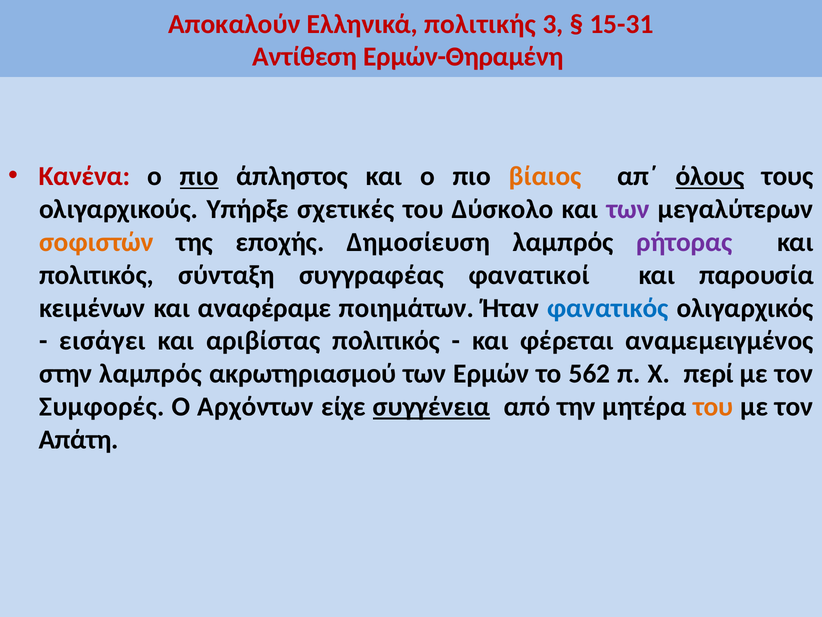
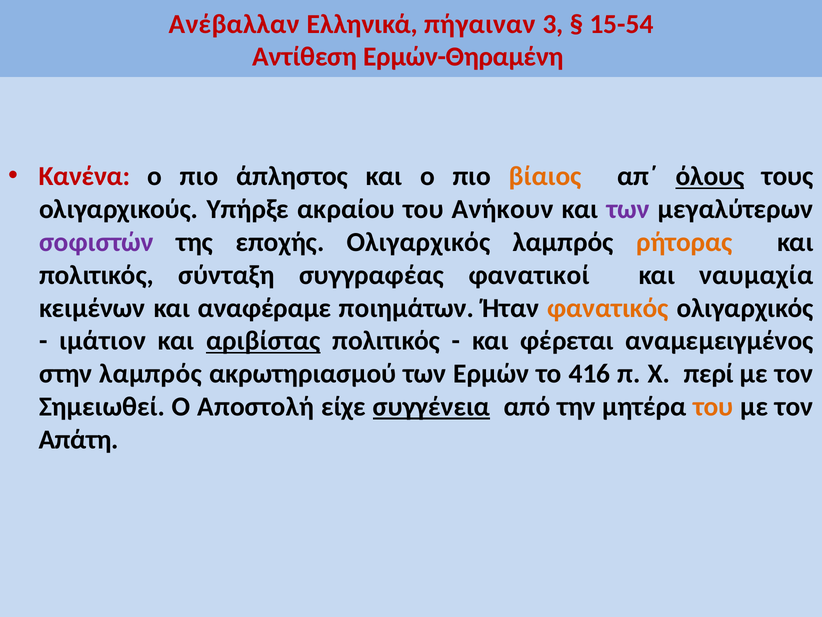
Αποκαλούν: Αποκαλούν -> Ανέβαλλαν
πολιτικής: πολιτικής -> πήγαιναν
15-31: 15-31 -> 15-54
πιο at (199, 176) underline: present -> none
σχετικές: σχετικές -> ακραίου
Δύσκολο: Δύσκολο -> Ανήκουν
σοφιστών colour: orange -> purple
εποχής Δημοσίευση: Δημοσίευση -> Ολιγαρχικός
ρήτορας colour: purple -> orange
παρουσία: παρουσία -> ναυμαχία
φανατικός colour: blue -> orange
εισάγει: εισάγει -> ιμάτιον
αριβίστας underline: none -> present
562: 562 -> 416
Συμφορές: Συμφορές -> Σημειωθεί
Αρχόντων: Αρχόντων -> Αποστολή
